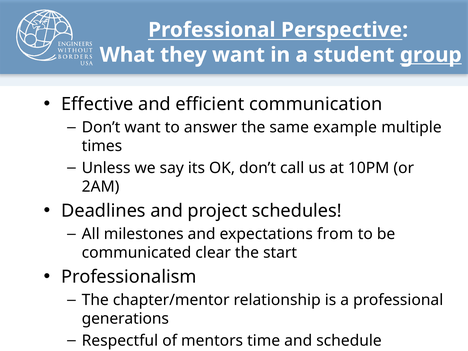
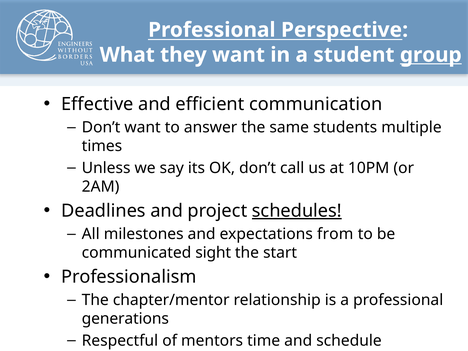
example: example -> students
schedules underline: none -> present
clear: clear -> sight
